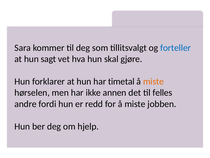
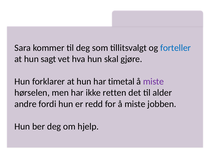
miste at (153, 81) colour: orange -> purple
annen: annen -> retten
felles: felles -> alder
